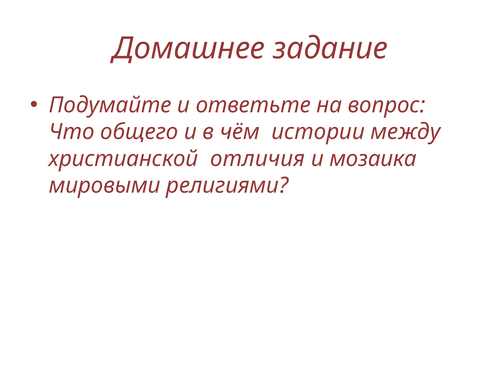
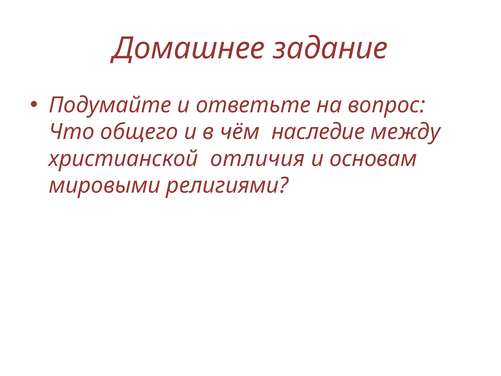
истории: истории -> наследие
мозаика: мозаика -> основам
